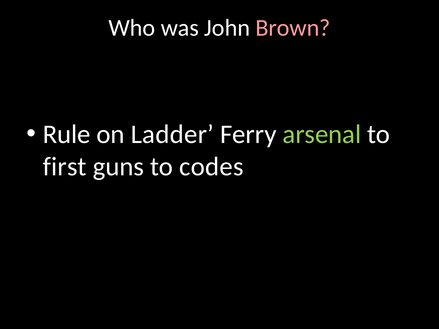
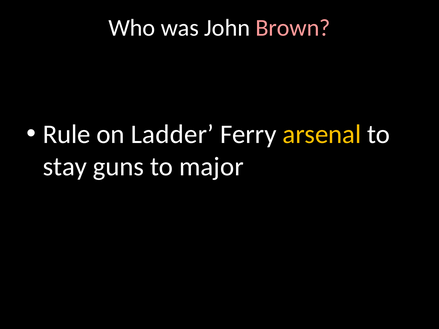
arsenal colour: light green -> yellow
first: first -> stay
codes: codes -> major
